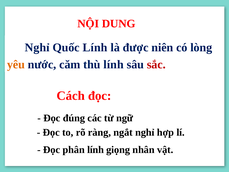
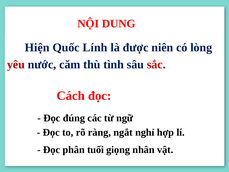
Nghỉ at (37, 47): Nghỉ -> Hiện
yêu colour: orange -> red
thù lính: lính -> tình
phân lính: lính -> tuổi
